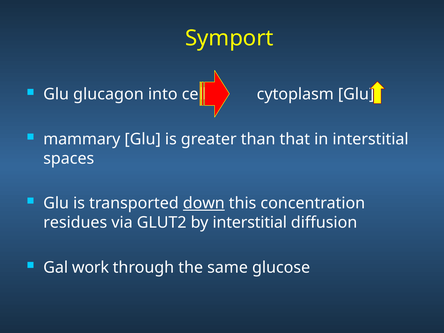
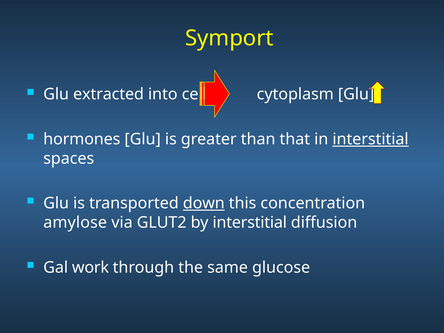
glucagon: glucagon -> extracted
mammary: mammary -> hormones
interstitial at (371, 139) underline: none -> present
residues: residues -> amylose
